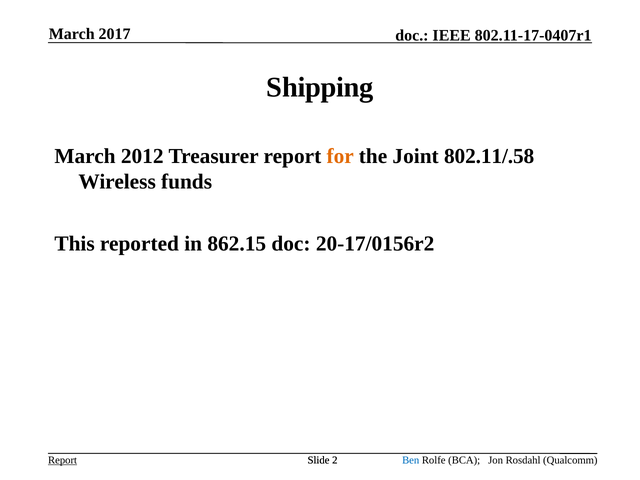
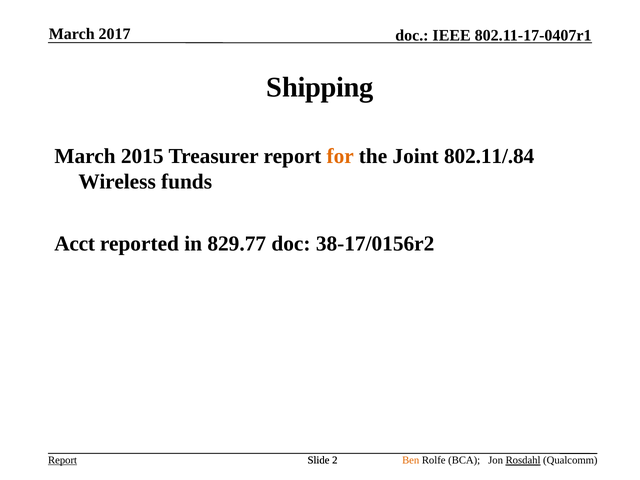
2012: 2012 -> 2015
802.11/.58: 802.11/.58 -> 802.11/.84
This: This -> Acct
862.15: 862.15 -> 829.77
20-17/0156r2: 20-17/0156r2 -> 38-17/0156r2
Ben colour: blue -> orange
Rosdahl underline: none -> present
